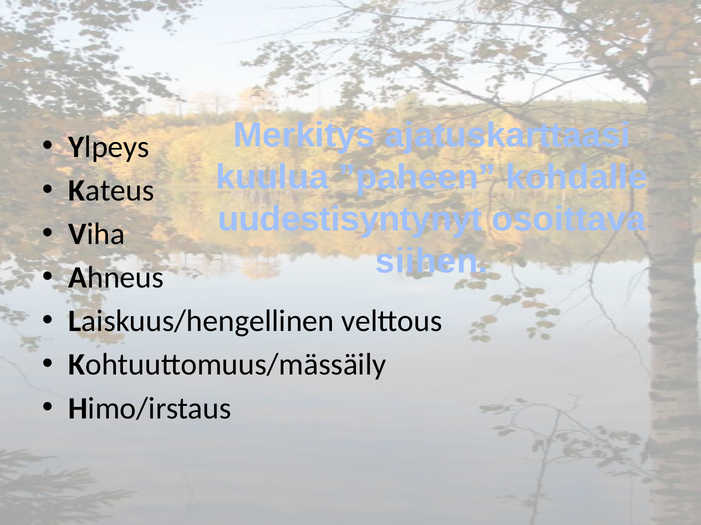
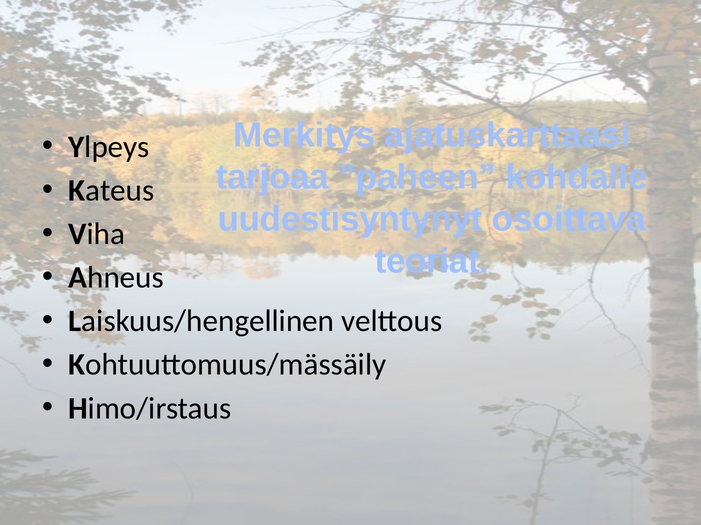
kuulua: kuulua -> tarjoaa
siihen: siihen -> teoriat
